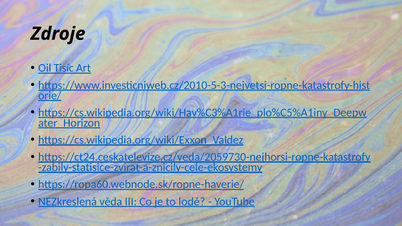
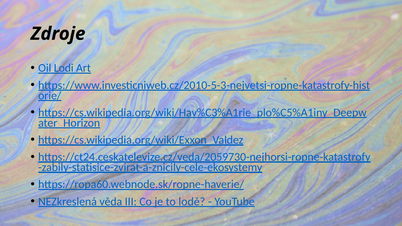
Tisíc: Tisíc -> Lodi
